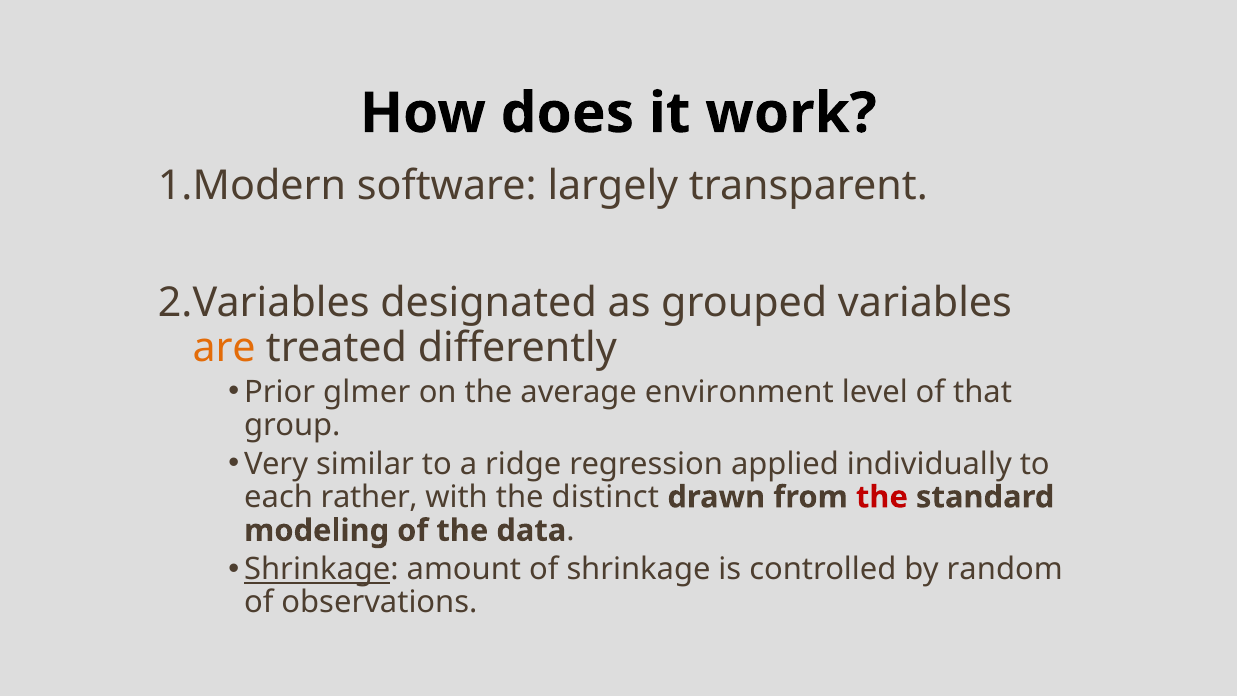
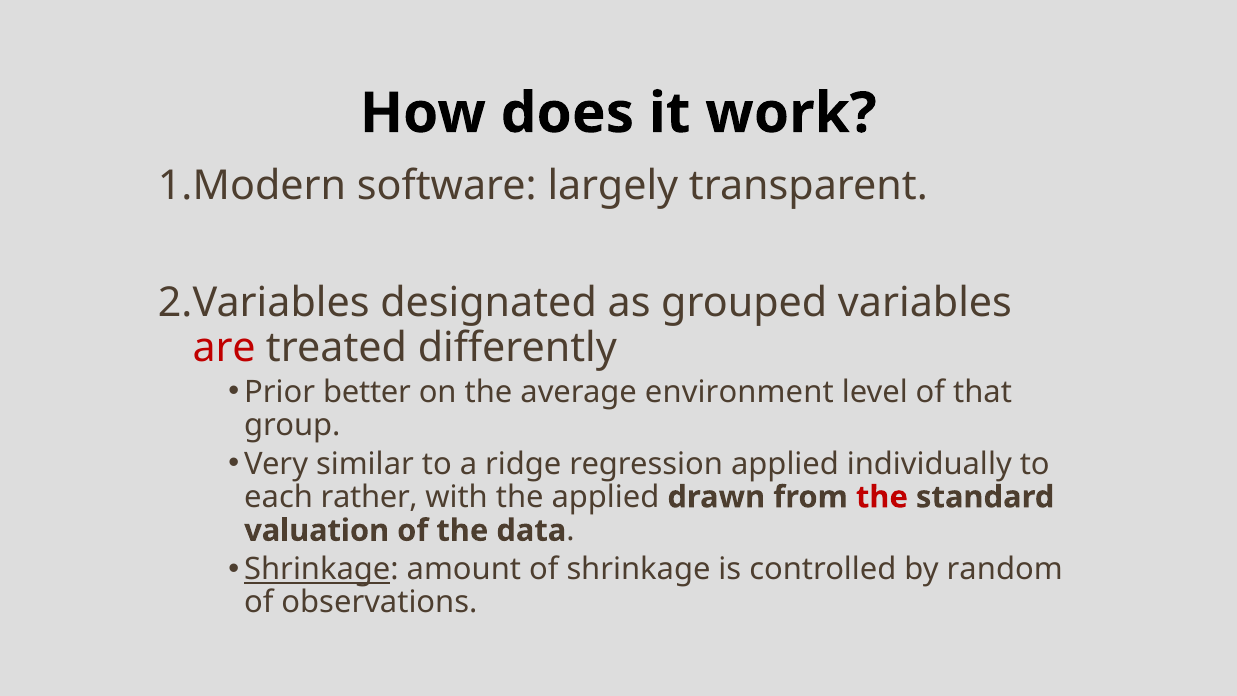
are colour: orange -> red
glmer: glmer -> better
the distinct: distinct -> applied
modeling: modeling -> valuation
